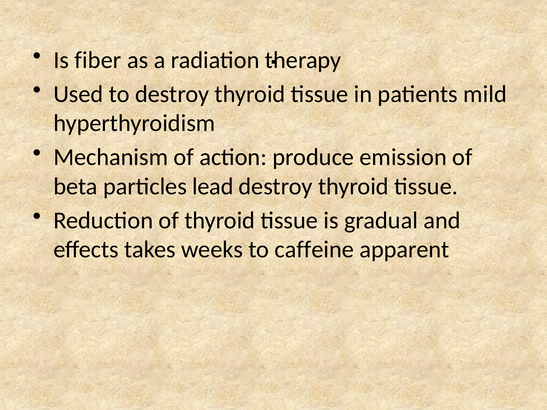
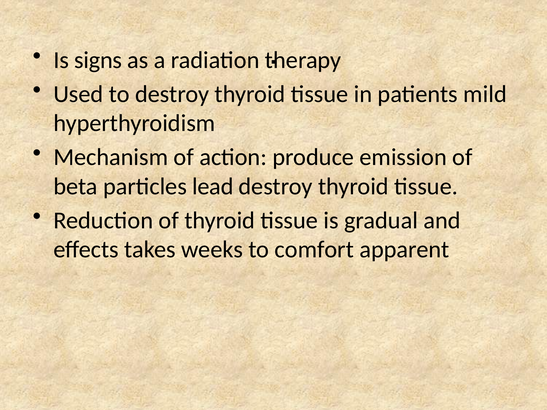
fiber: fiber -> signs
caffeine: caffeine -> comfort
